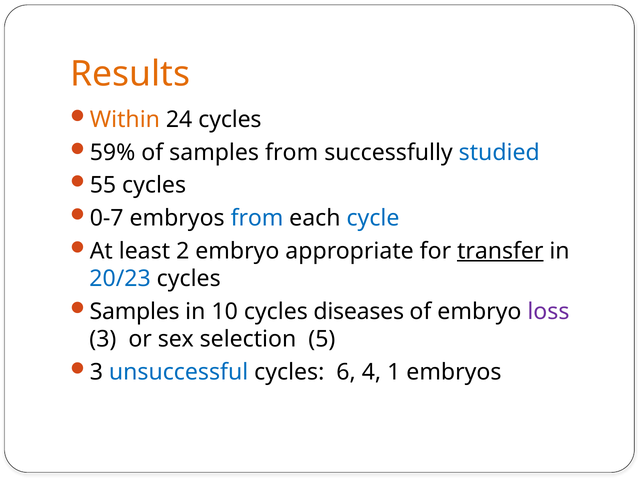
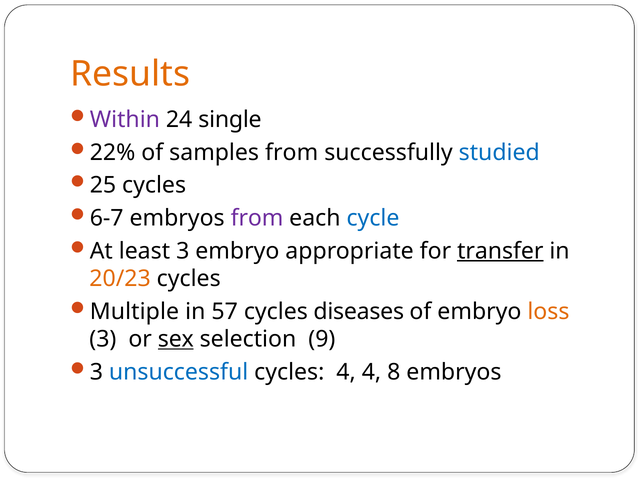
Within colour: orange -> purple
24 cycles: cycles -> single
59%: 59% -> 22%
55: 55 -> 25
0-7: 0-7 -> 6-7
from at (257, 218) colour: blue -> purple
least 2: 2 -> 3
20/23 colour: blue -> orange
Samples at (135, 312): Samples -> Multiple
10: 10 -> 57
loss colour: purple -> orange
sex underline: none -> present
5: 5 -> 9
cycles 6: 6 -> 4
1: 1 -> 8
